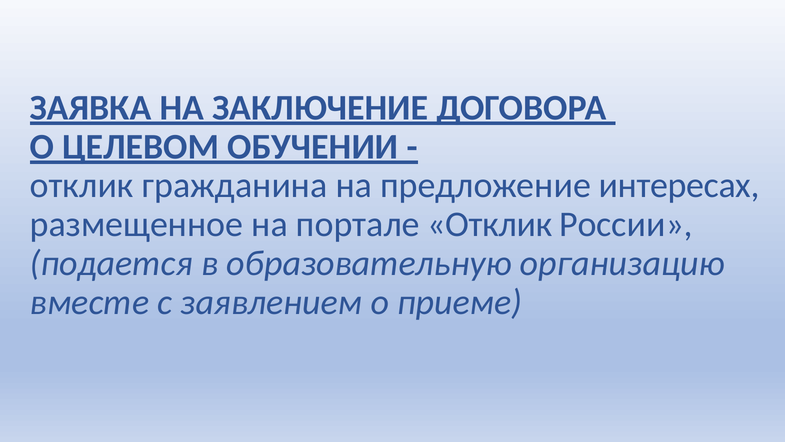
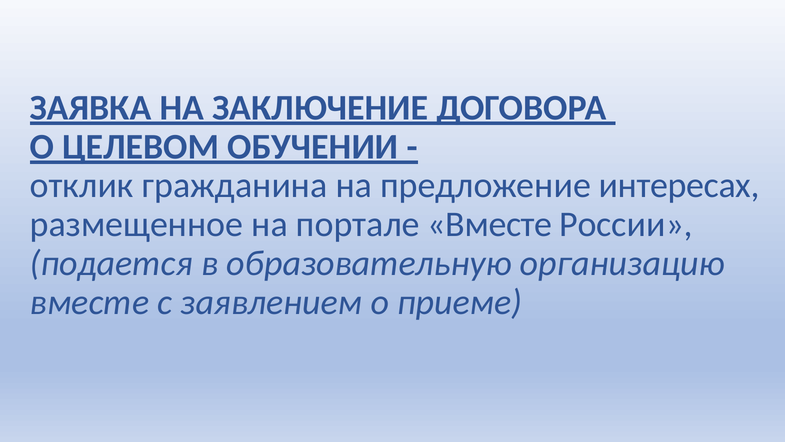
портале Отклик: Отклик -> Вместе
